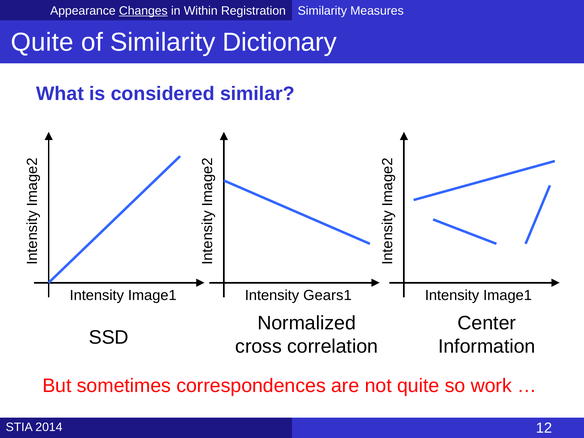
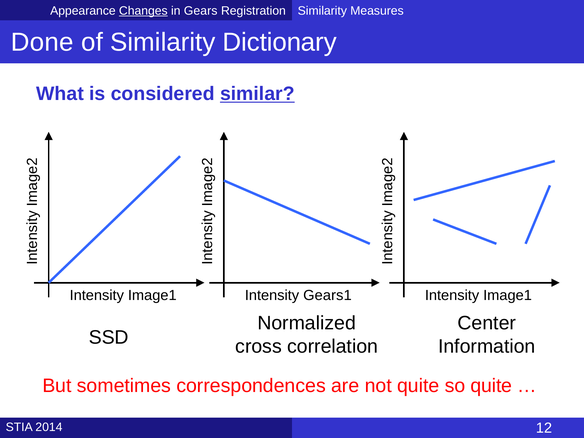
Within: Within -> Gears
Quite at (42, 42): Quite -> Done
similar underline: none -> present
so work: work -> quite
